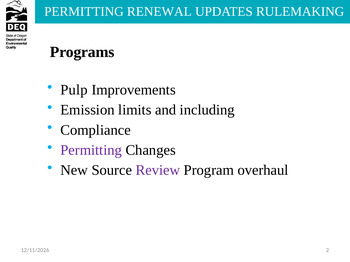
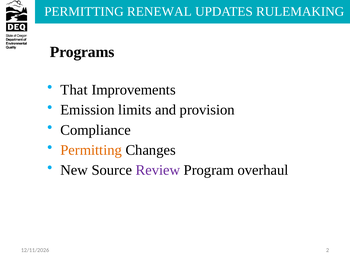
Pulp: Pulp -> That
including: including -> provision
Permitting at (91, 150) colour: purple -> orange
